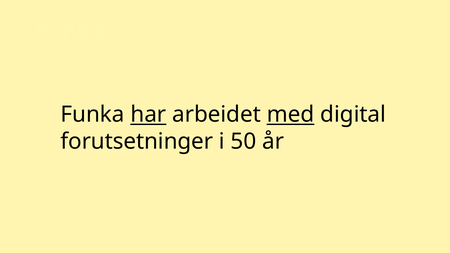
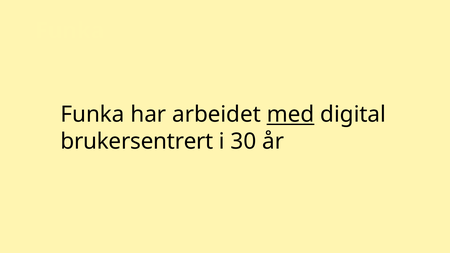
har underline: present -> none
forutsetninger: forutsetninger -> brukersentrert
50: 50 -> 30
